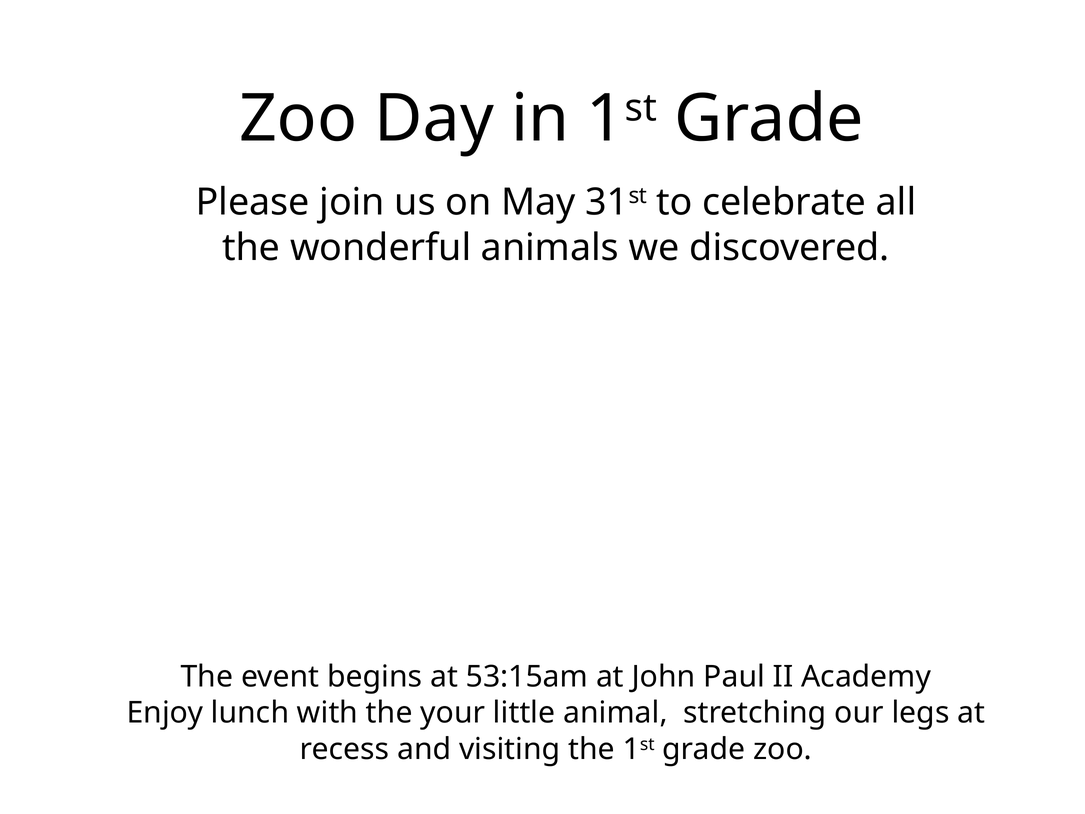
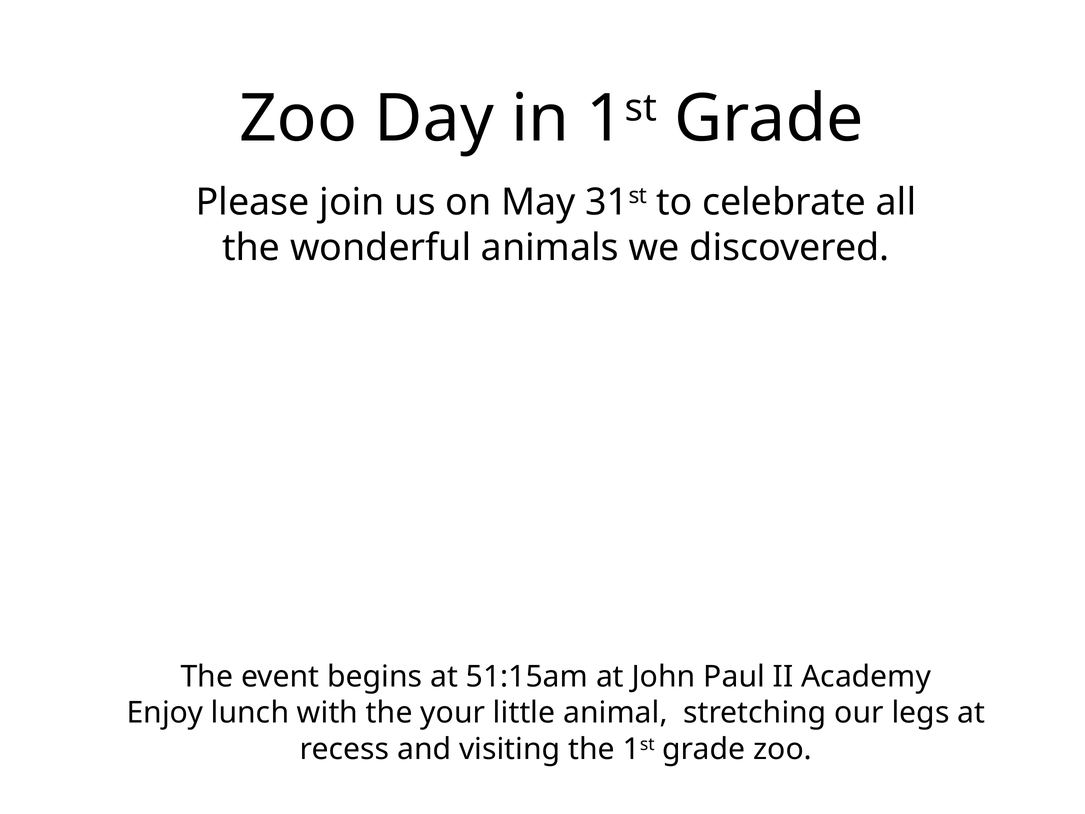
53:15am: 53:15am -> 51:15am
